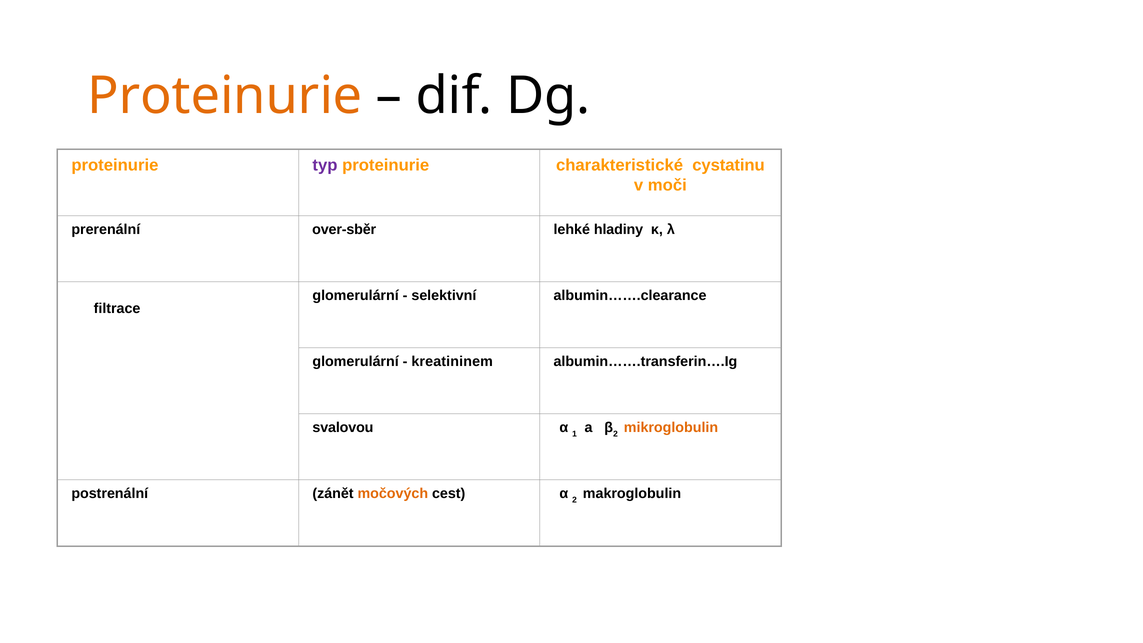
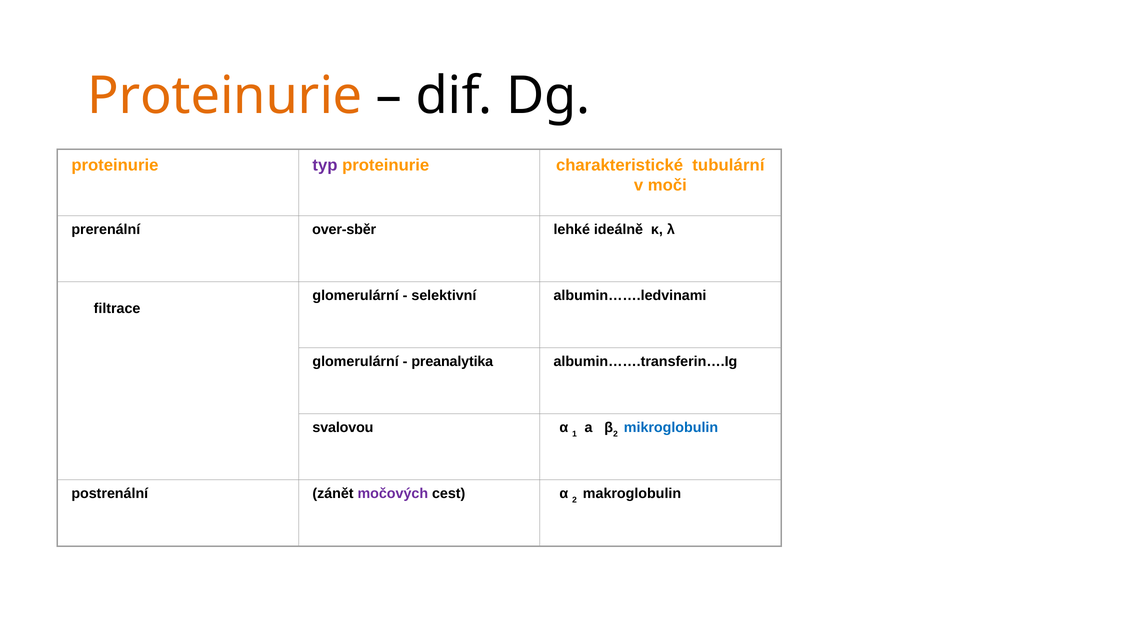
cystatinu: cystatinu -> tubulární
hladiny: hladiny -> ideálně
albumin…….clearance: albumin…….clearance -> albumin…….ledvinami
kreatininem: kreatininem -> preanalytika
mikroglobulin colour: orange -> blue
močových colour: orange -> purple
